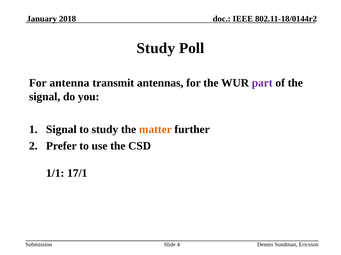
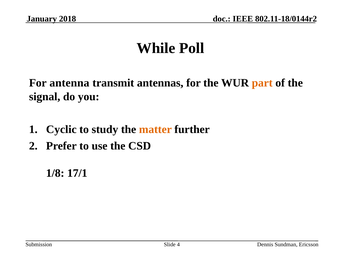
Study at (156, 48): Study -> While
part colour: purple -> orange
Signal at (61, 130): Signal -> Cyclic
1/1: 1/1 -> 1/8
